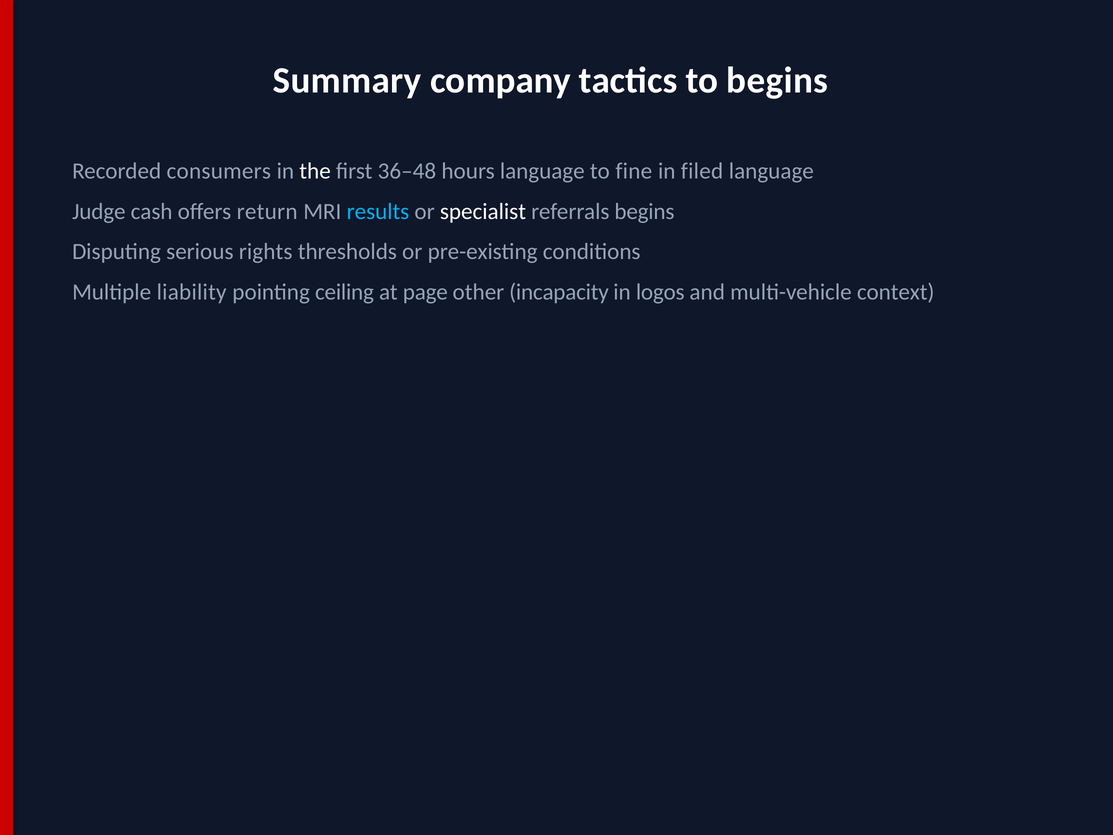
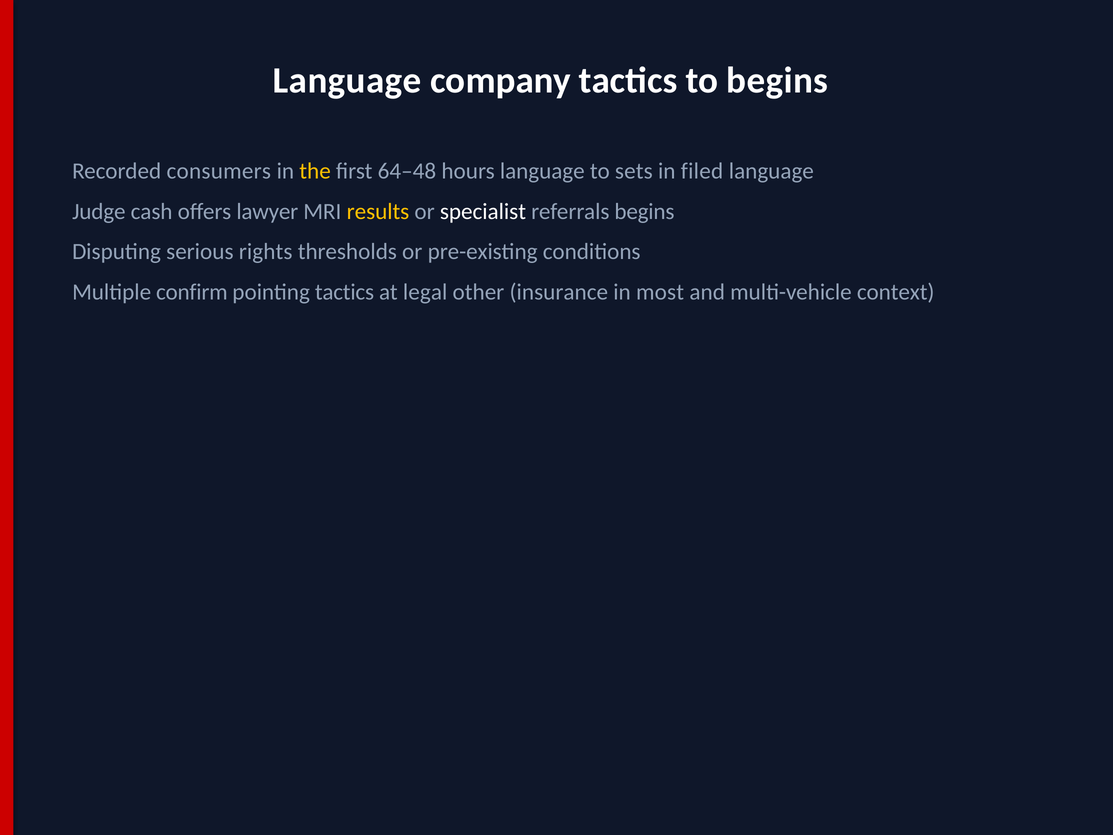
Summary at (347, 80): Summary -> Language
the colour: white -> yellow
36–48: 36–48 -> 64–48
fine: fine -> sets
return: return -> lawyer
results colour: light blue -> yellow
liability: liability -> confirm
pointing ceiling: ceiling -> tactics
page: page -> legal
incapacity: incapacity -> insurance
logos: logos -> most
